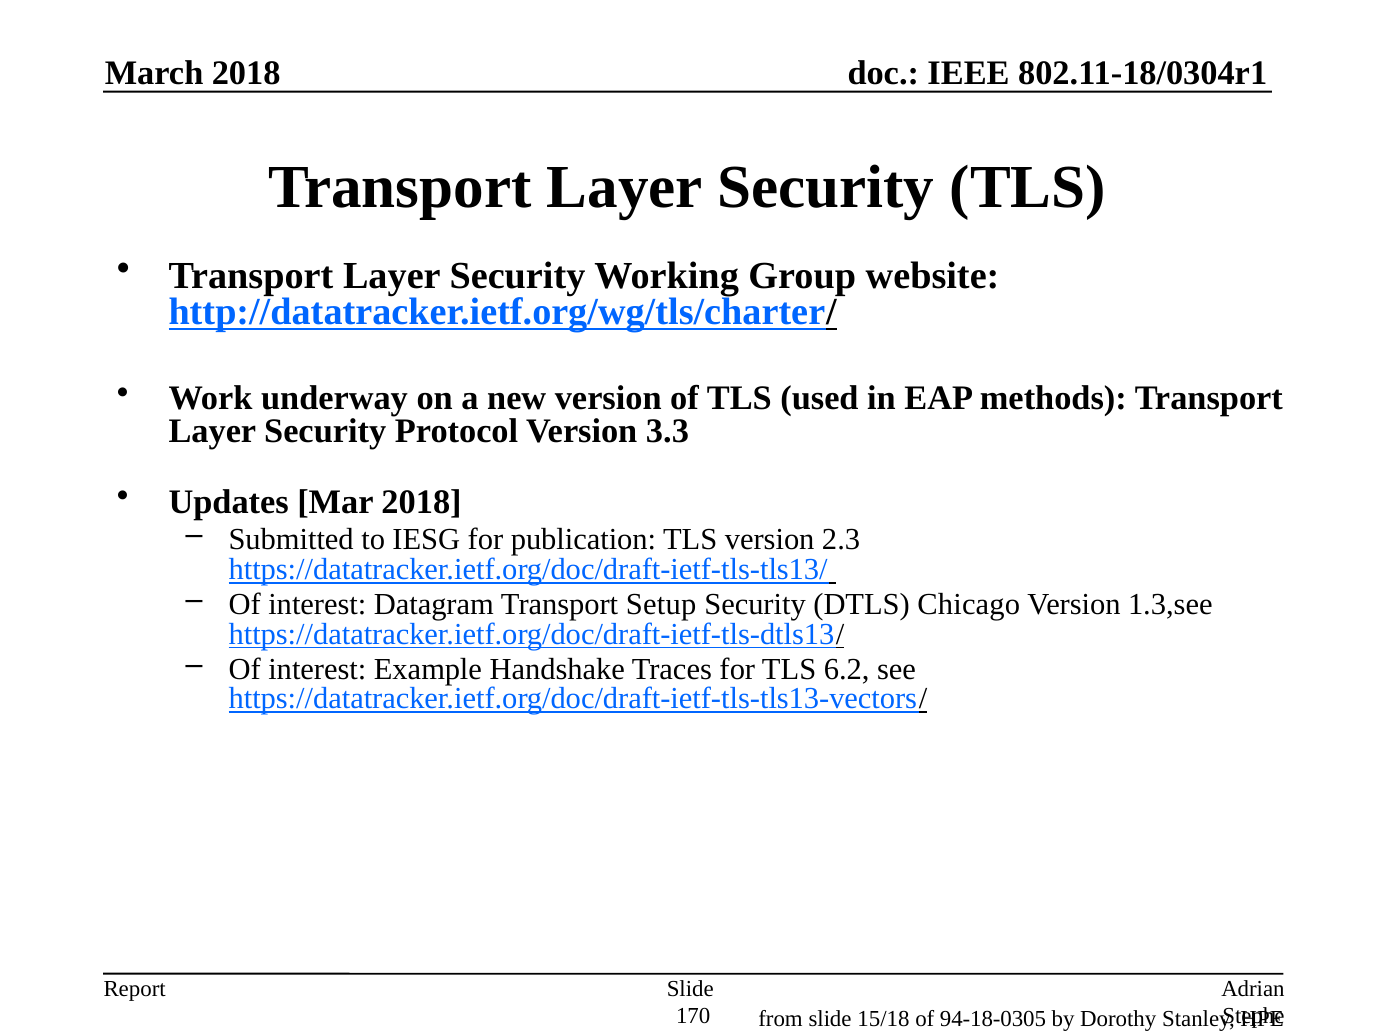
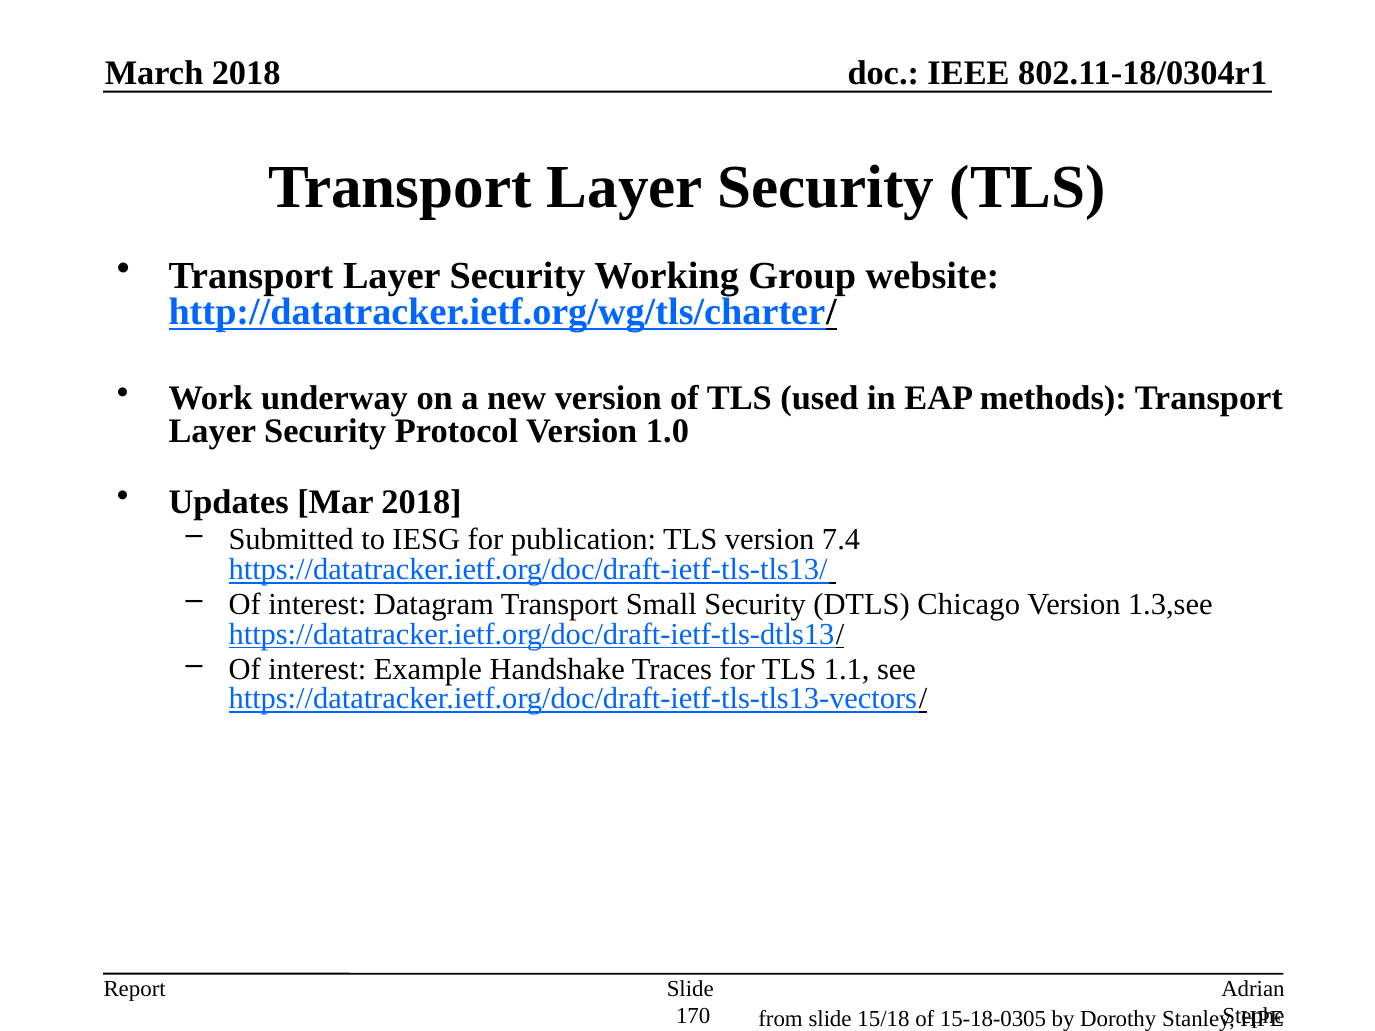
3.3: 3.3 -> 1.0
2.3: 2.3 -> 7.4
Setup: Setup -> Small
6.2: 6.2 -> 1.1
94-18-0305: 94-18-0305 -> 15-18-0305
